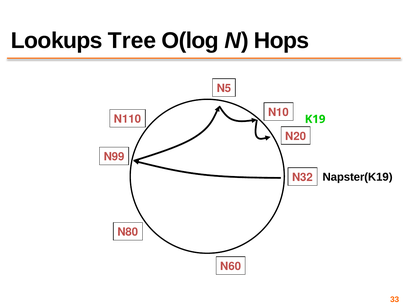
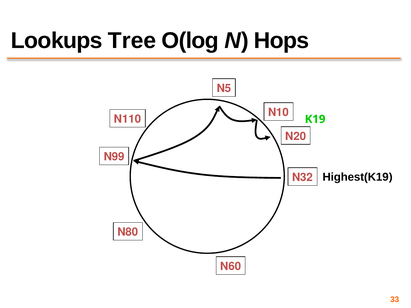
Napster(K19: Napster(K19 -> Highest(K19
